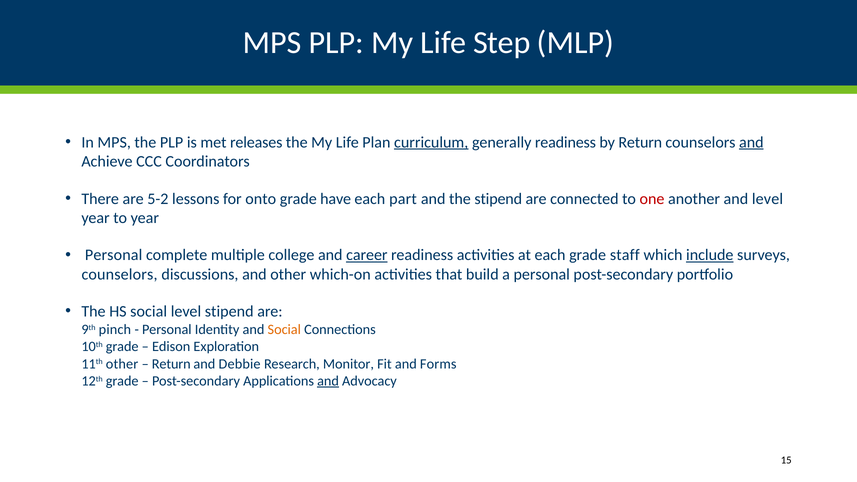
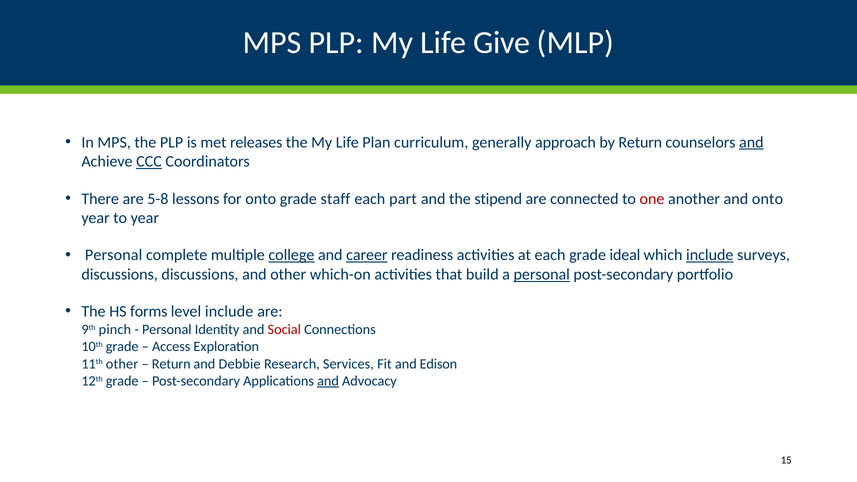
Step: Step -> Give
curriculum underline: present -> none
generally readiness: readiness -> approach
CCC underline: none -> present
5-2: 5-2 -> 5-8
have: have -> staff
and level: level -> onto
college underline: none -> present
staff: staff -> ideal
counselors at (120, 274): counselors -> discussions
personal at (542, 274) underline: none -> present
HS social: social -> forms
level stipend: stipend -> include
Social at (284, 330) colour: orange -> red
Edison: Edison -> Access
Monitor: Monitor -> Services
Forms: Forms -> Edison
